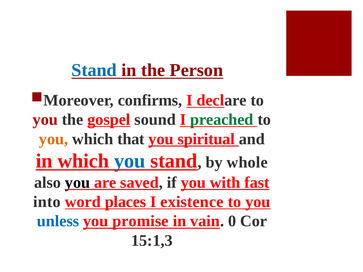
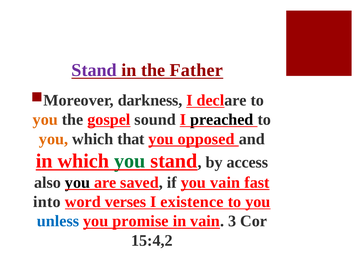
Stand at (94, 70) colour: blue -> purple
Person: Person -> Father
confirms: confirms -> darkness
you at (45, 120) colour: red -> orange
preached colour: green -> black
spiritual: spiritual -> opposed
you at (130, 161) colour: blue -> green
whole: whole -> access
you with: with -> vain
places: places -> verses
0: 0 -> 3
15:1,3: 15:1,3 -> 15:4,2
